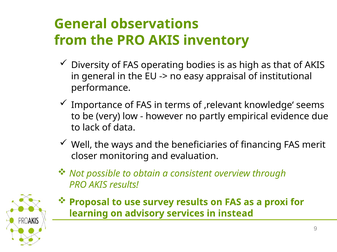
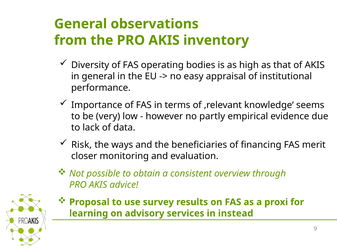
Well: Well -> Risk
AKIS results: results -> advice
